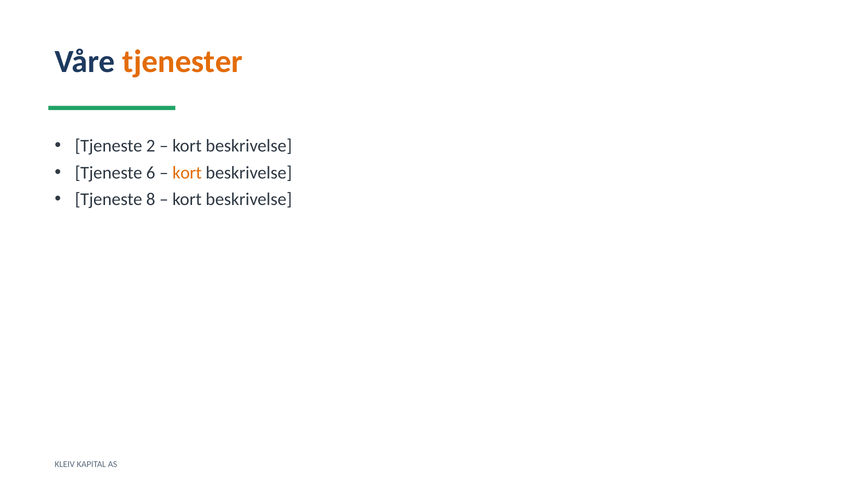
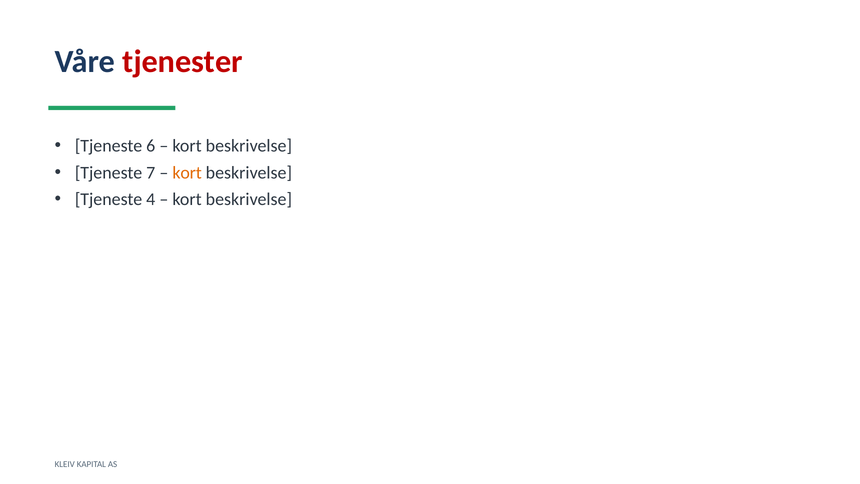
tjenester colour: orange -> red
2: 2 -> 6
6: 6 -> 7
8: 8 -> 4
